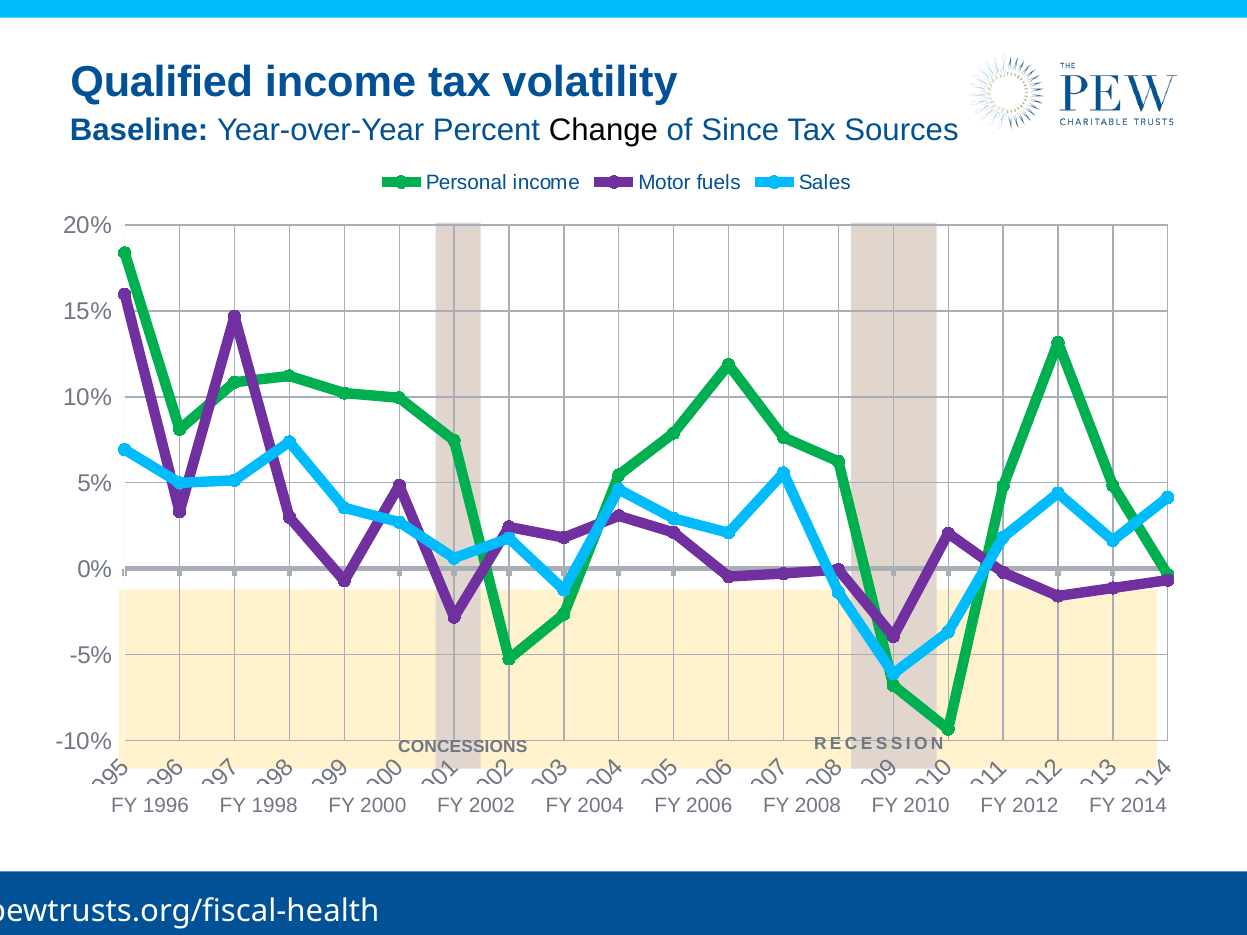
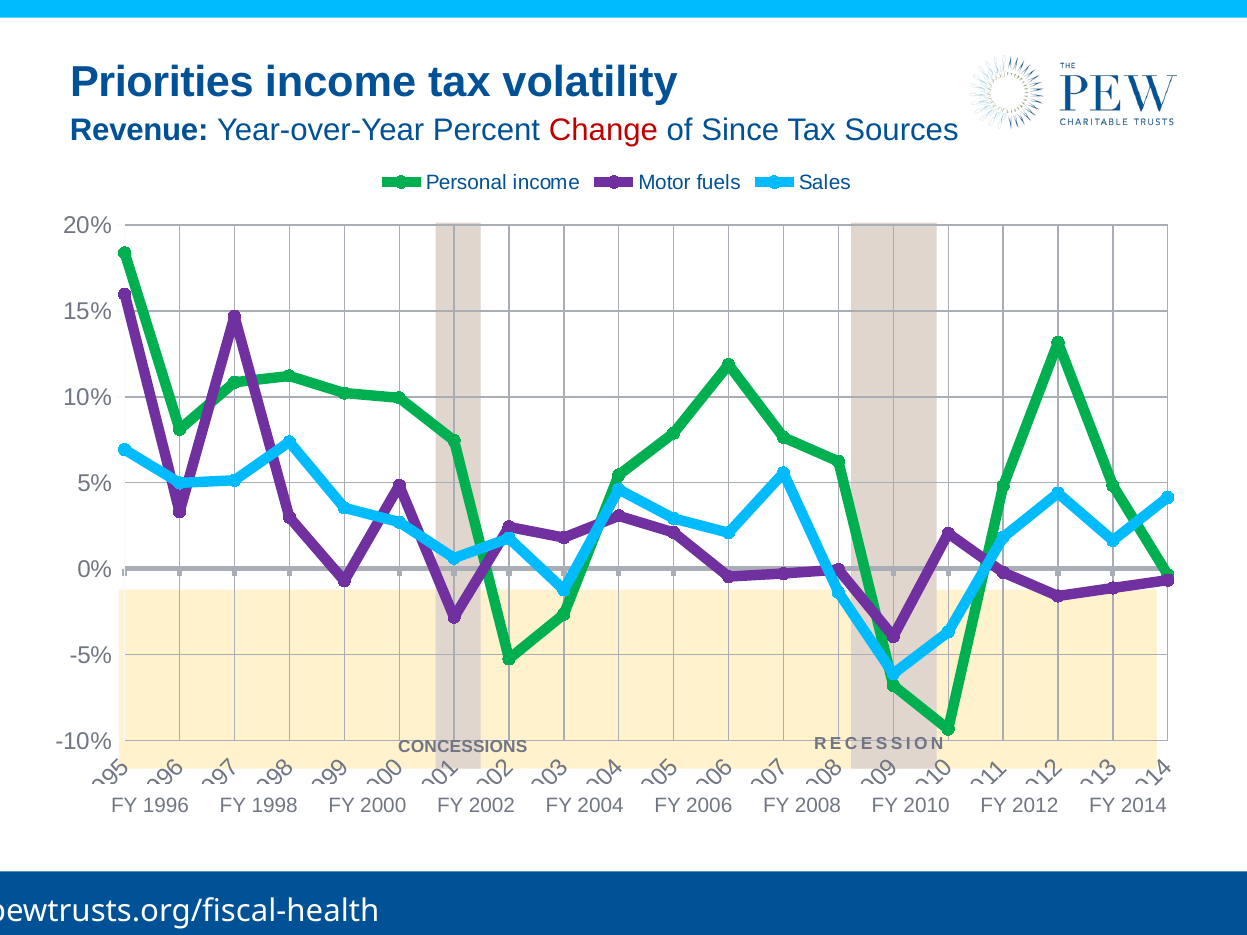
Qualified: Qualified -> Priorities
Baseline: Baseline -> Revenue
Change colour: black -> red
